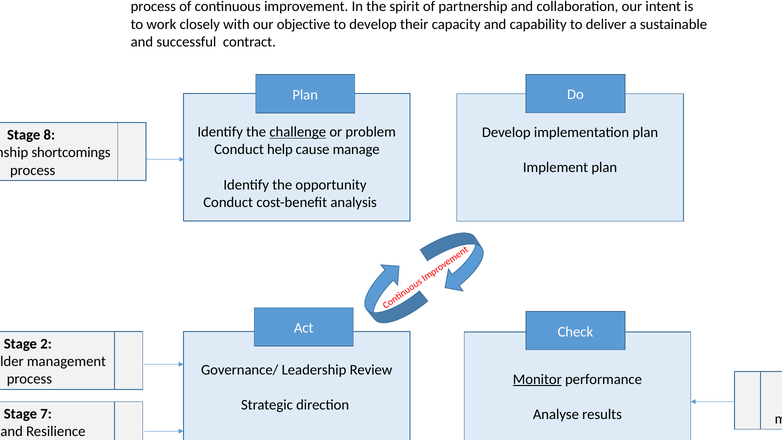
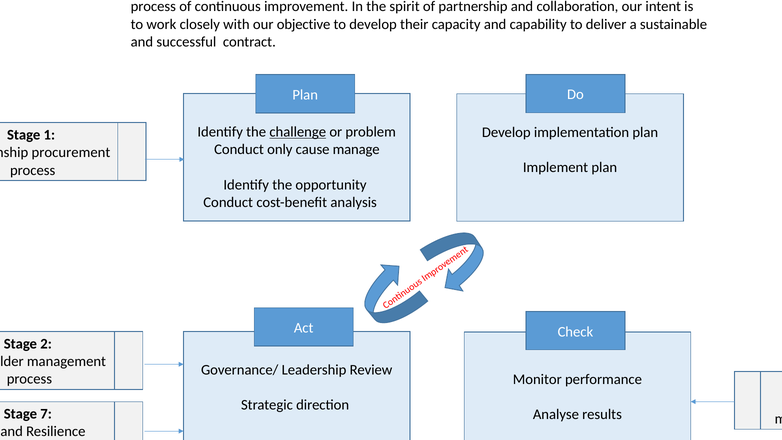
8 at (49, 135): 8 -> 1
help: help -> only
shortcomings: shortcomings -> procurement
Monitor underline: present -> none
